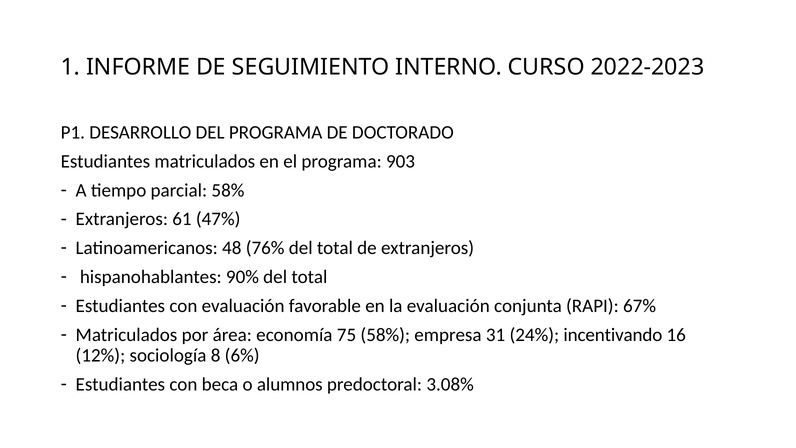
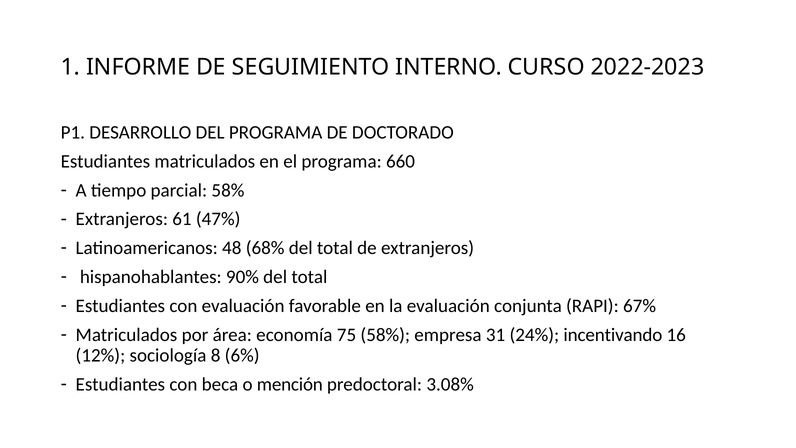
903: 903 -> 660
76%: 76% -> 68%
alumnos: alumnos -> mención
